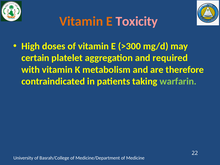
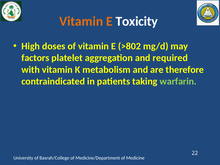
Toxicity colour: pink -> white
>300: >300 -> >802
certain: certain -> factors
